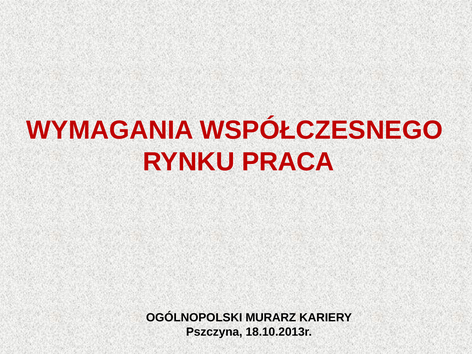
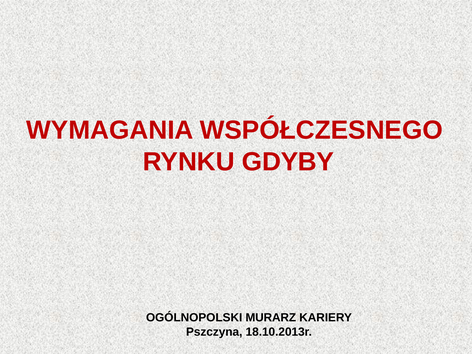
PRACA: PRACA -> GDYBY
